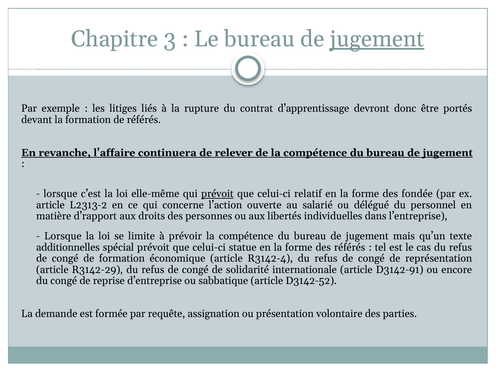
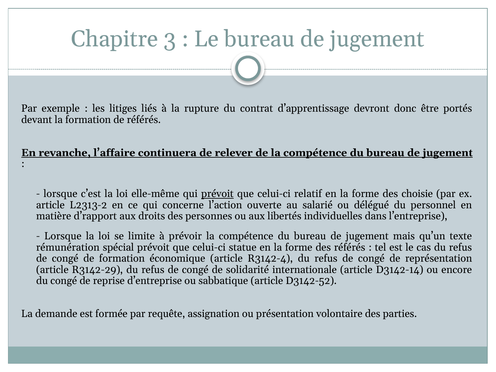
jugement at (377, 39) underline: present -> none
fondée: fondée -> choisie
additionnelles: additionnelles -> rémunération
D3142-91: D3142-91 -> D3142-14
